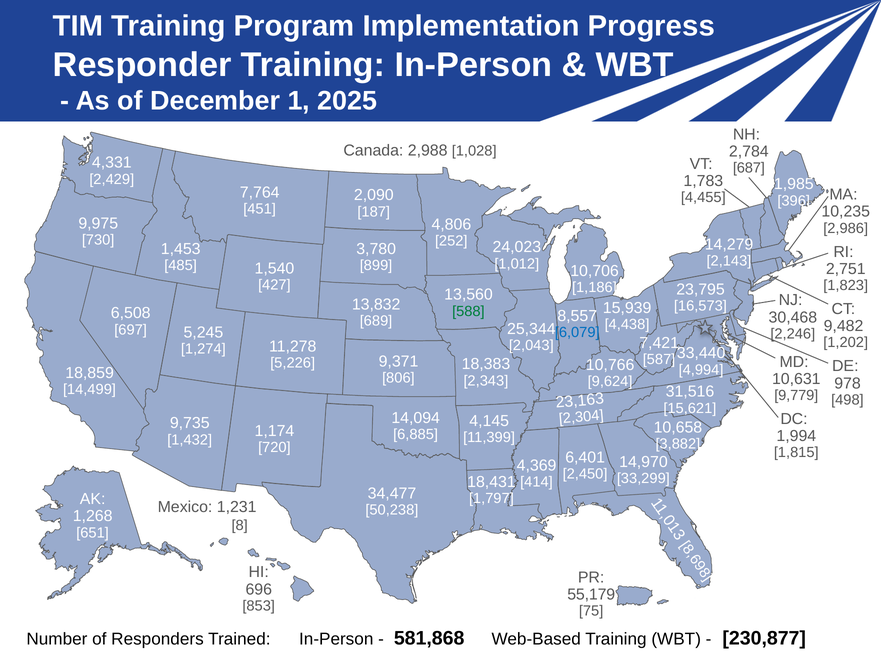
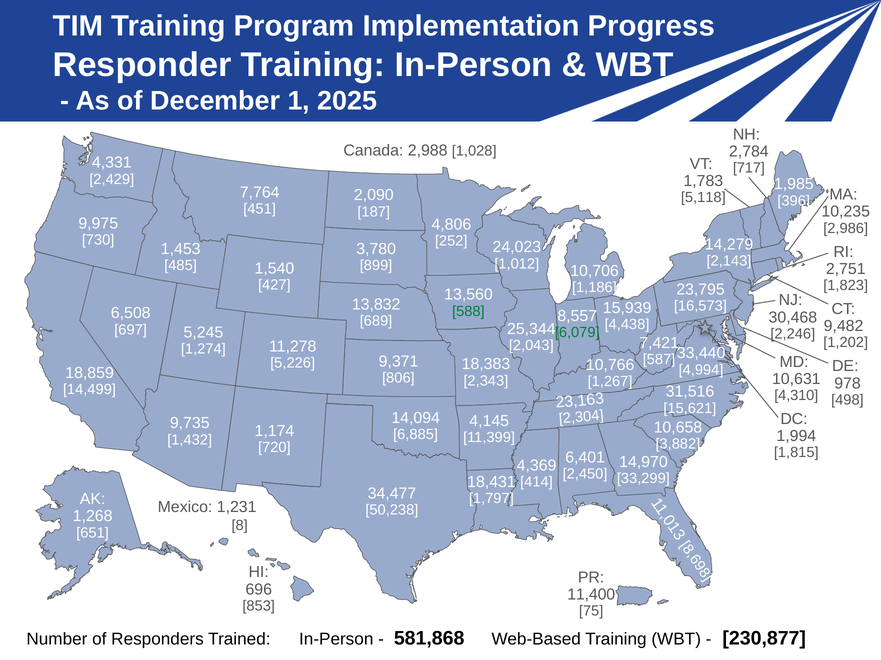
687: 687 -> 717
4,455: 4,455 -> 5,118
6,079 colour: blue -> green
9,624: 9,624 -> 1,267
9,779: 9,779 -> 4,310
55,179: 55,179 -> 11,400
